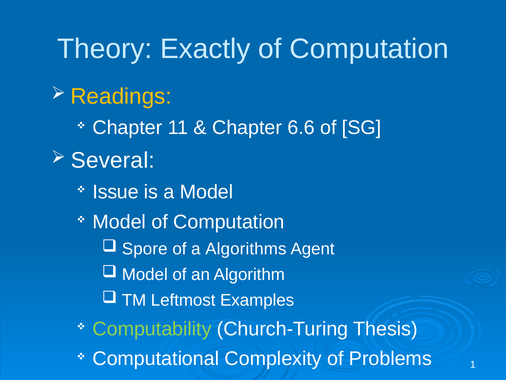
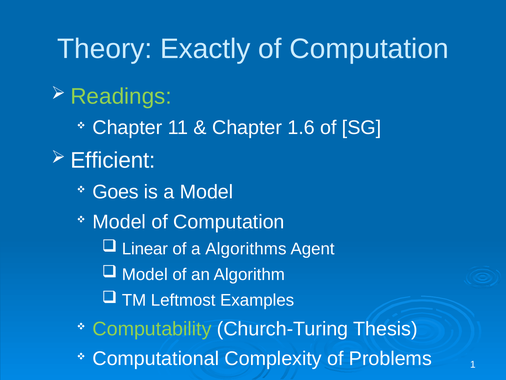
Readings colour: yellow -> light green
6.6: 6.6 -> 1.6
Several: Several -> Efficient
Issue: Issue -> Goes
Spore: Spore -> Linear
